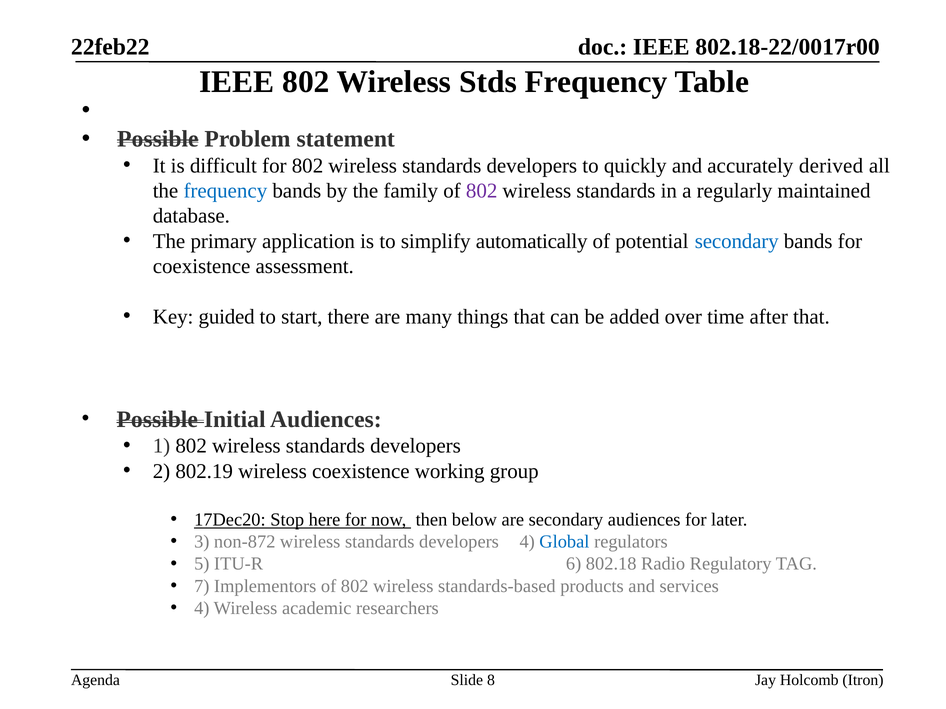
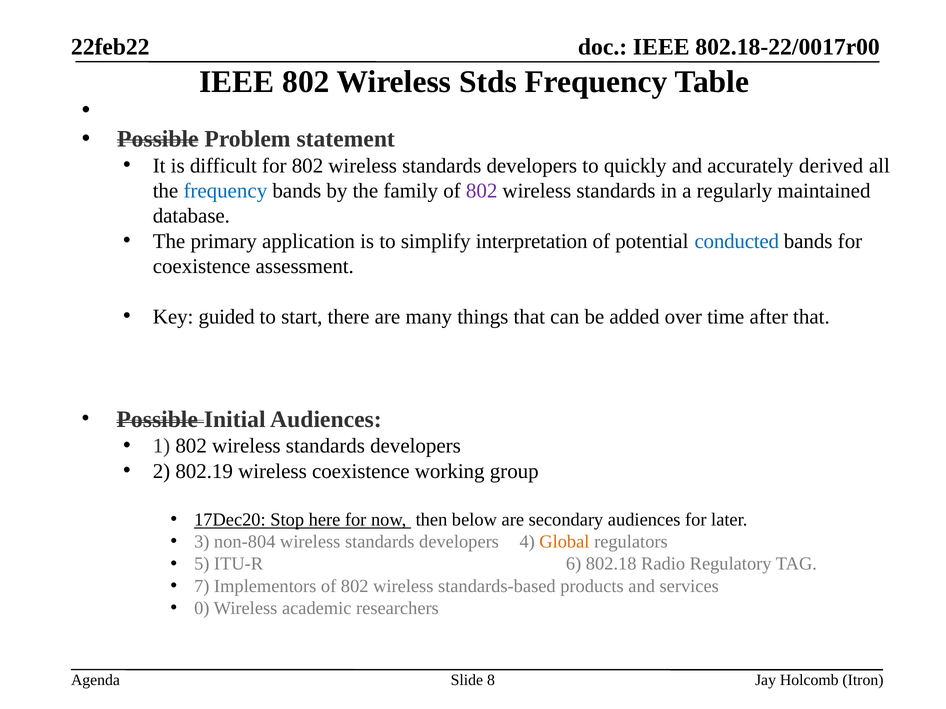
automatically: automatically -> interpretation
potential secondary: secondary -> conducted
non-872: non-872 -> non-804
Global colour: blue -> orange
4 at (202, 608): 4 -> 0
